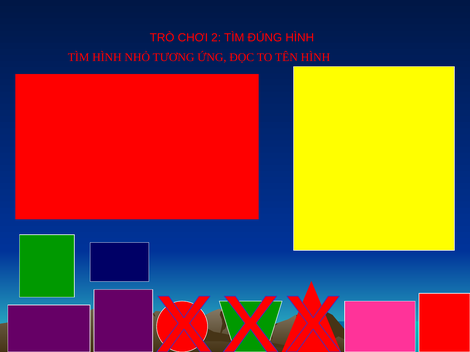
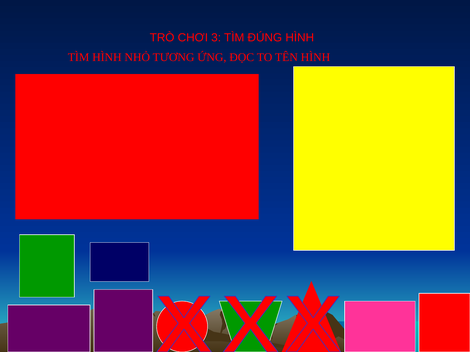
2: 2 -> 3
